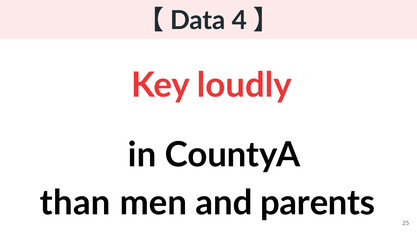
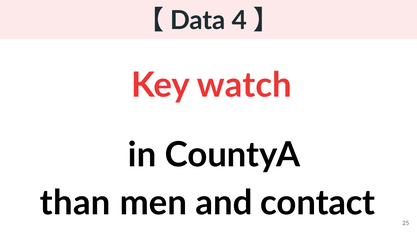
loudly: loudly -> watch
parents: parents -> contact
